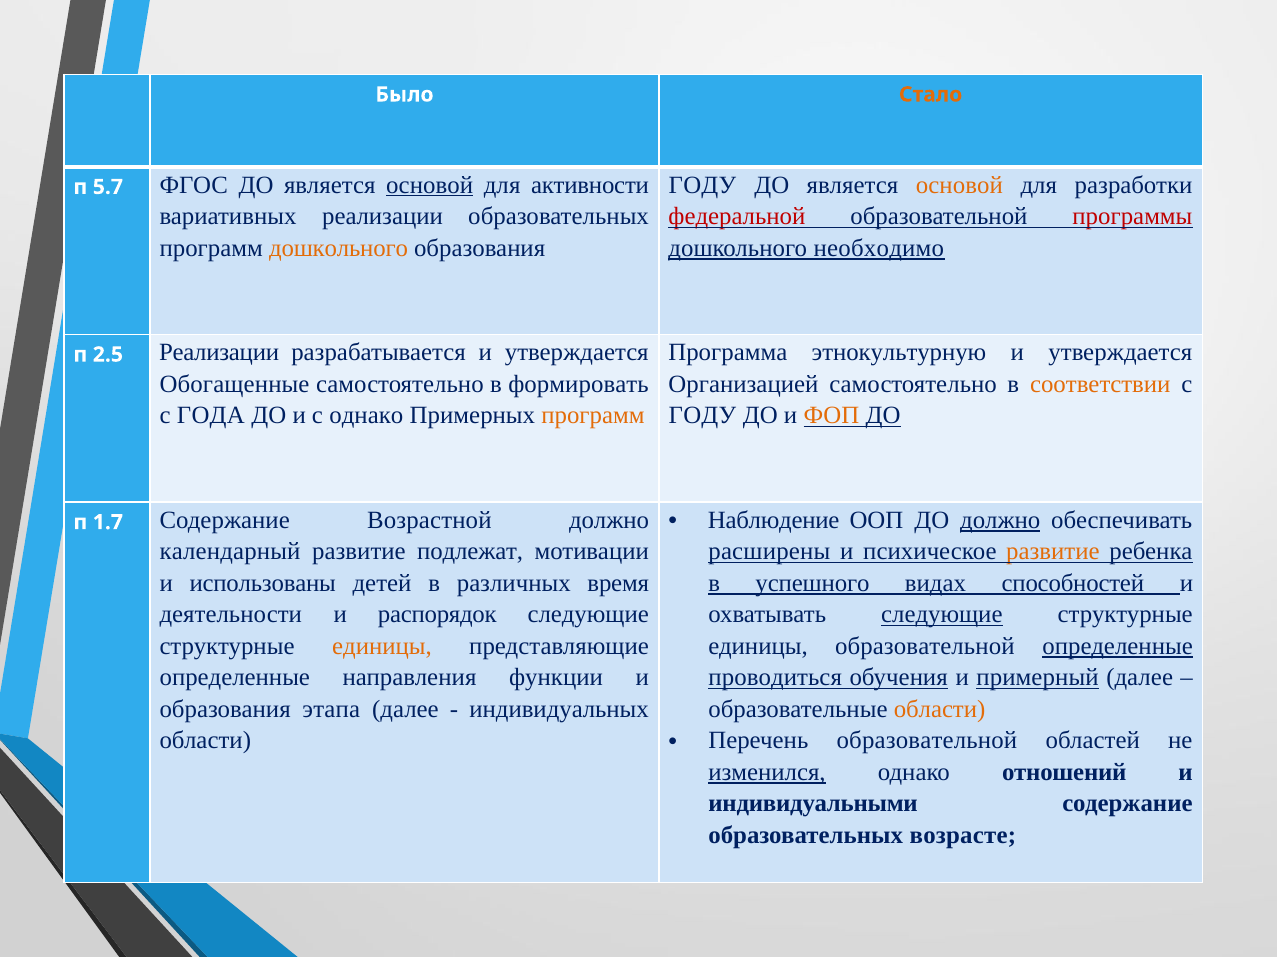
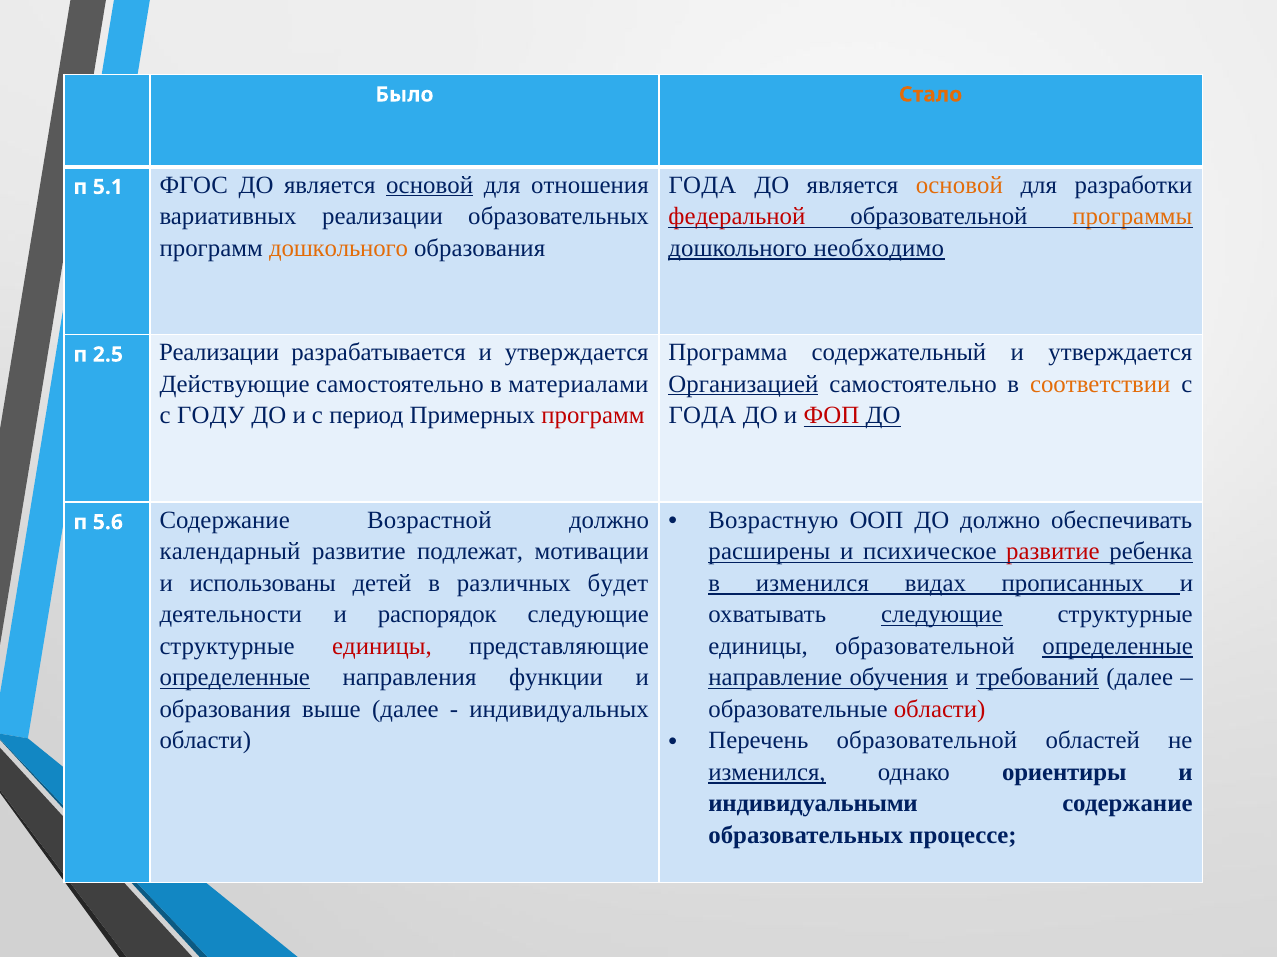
ГОДУ at (702, 185): ГОДУ -> ГОДА
5.7: 5.7 -> 5.1
активности: активности -> отношения
программы colour: red -> orange
этнокультурную: этнокультурную -> содержательный
Обогащенные: Обогащенные -> Действующие
формировать: формировать -> материалами
Организацией underline: none -> present
ГОДА: ГОДА -> ГОДУ
с однако: однако -> период
программ at (593, 416) colour: orange -> red
ГОДУ at (702, 416): ГОДУ -> ГОДА
ФОП colour: orange -> red
Наблюдение: Наблюдение -> Возрастную
должно at (1000, 521) underline: present -> none
1.7: 1.7 -> 5.6
развитие at (1053, 552) colour: orange -> red
время: время -> будет
в успешного: успешного -> изменился
способностей: способностей -> прописанных
единицы at (382, 647) colour: orange -> red
определенные at (235, 678) underline: none -> present
проводиться: проводиться -> направление
примерный: примерный -> требований
этапа: этапа -> выше
области at (940, 710) colour: orange -> red
отношений: отношений -> ориентиры
возрасте: возрасте -> процессе
